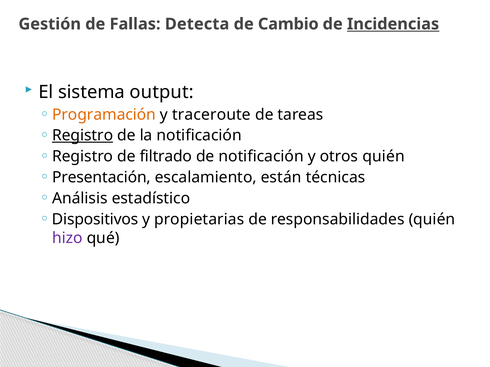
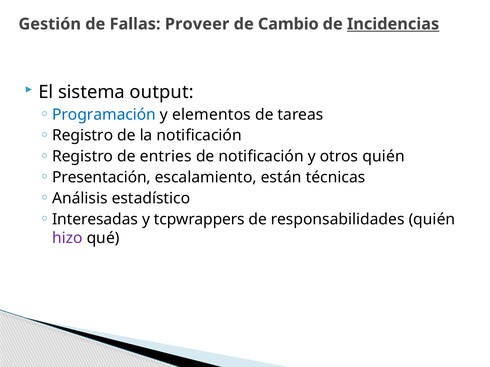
Detecta: Detecta -> Proveer
Programación colour: orange -> blue
traceroute: traceroute -> elementos
Registro at (83, 136) underline: present -> none
filtrado: filtrado -> entries
Dispositivos: Dispositivos -> Interesadas
propietarias: propietarias -> tcpwrappers
